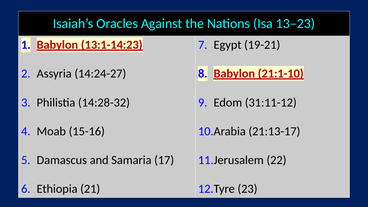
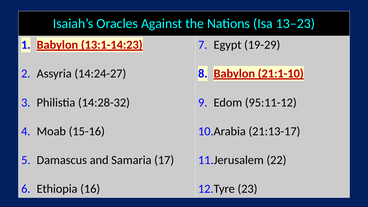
19-21: 19-21 -> 19-29
31:11-12: 31:11-12 -> 95:11-12
21: 21 -> 16
